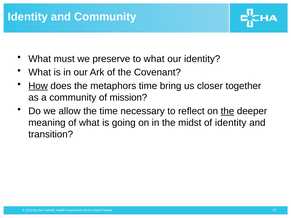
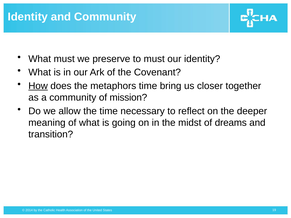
to what: what -> must
the at (227, 111) underline: present -> none
of identity: identity -> dreams
